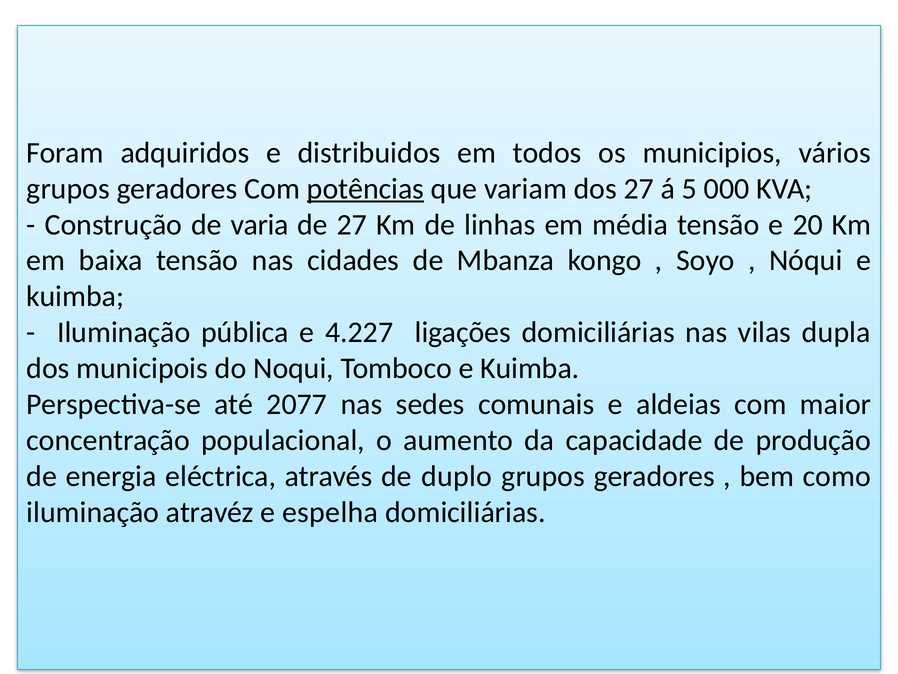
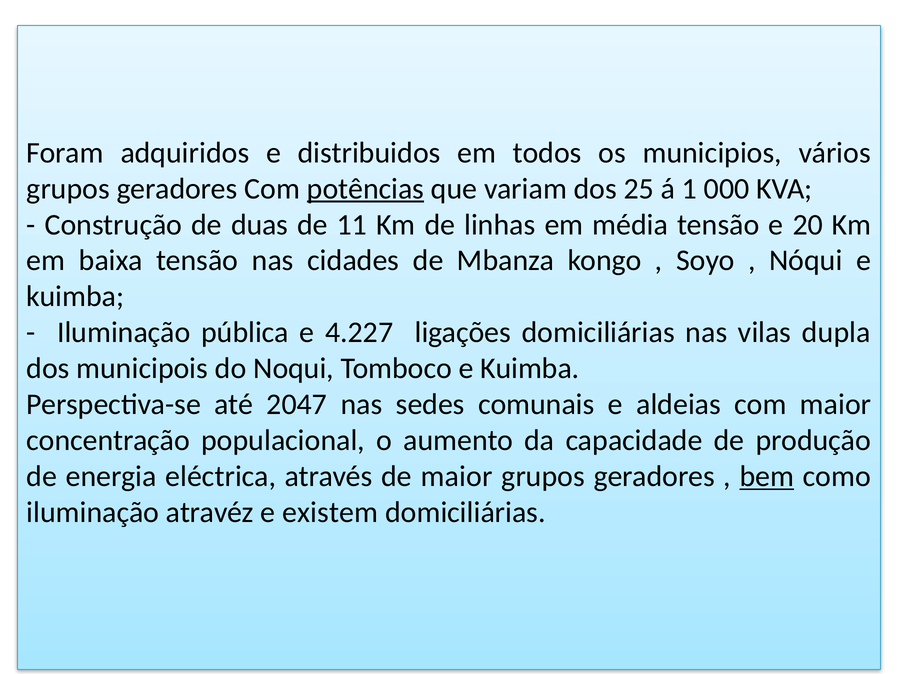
dos 27: 27 -> 25
5: 5 -> 1
varia: varia -> duas
de 27: 27 -> 11
2077: 2077 -> 2047
de duplo: duplo -> maior
bem underline: none -> present
espelha: espelha -> existem
